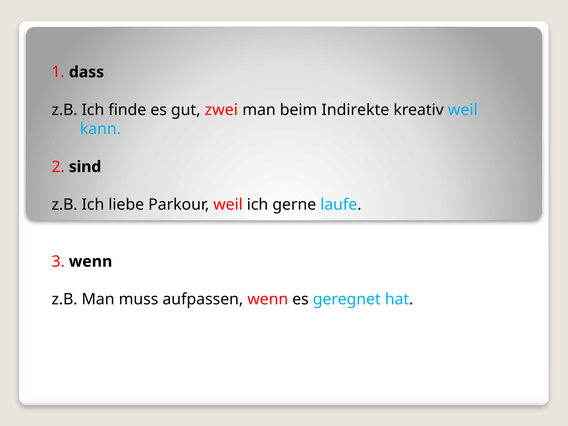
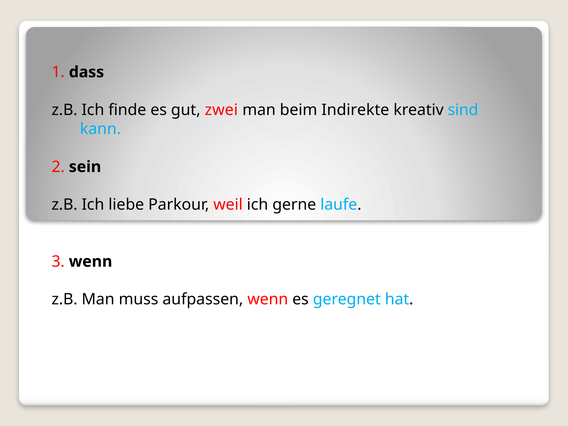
kreativ weil: weil -> sind
sind: sind -> sein
